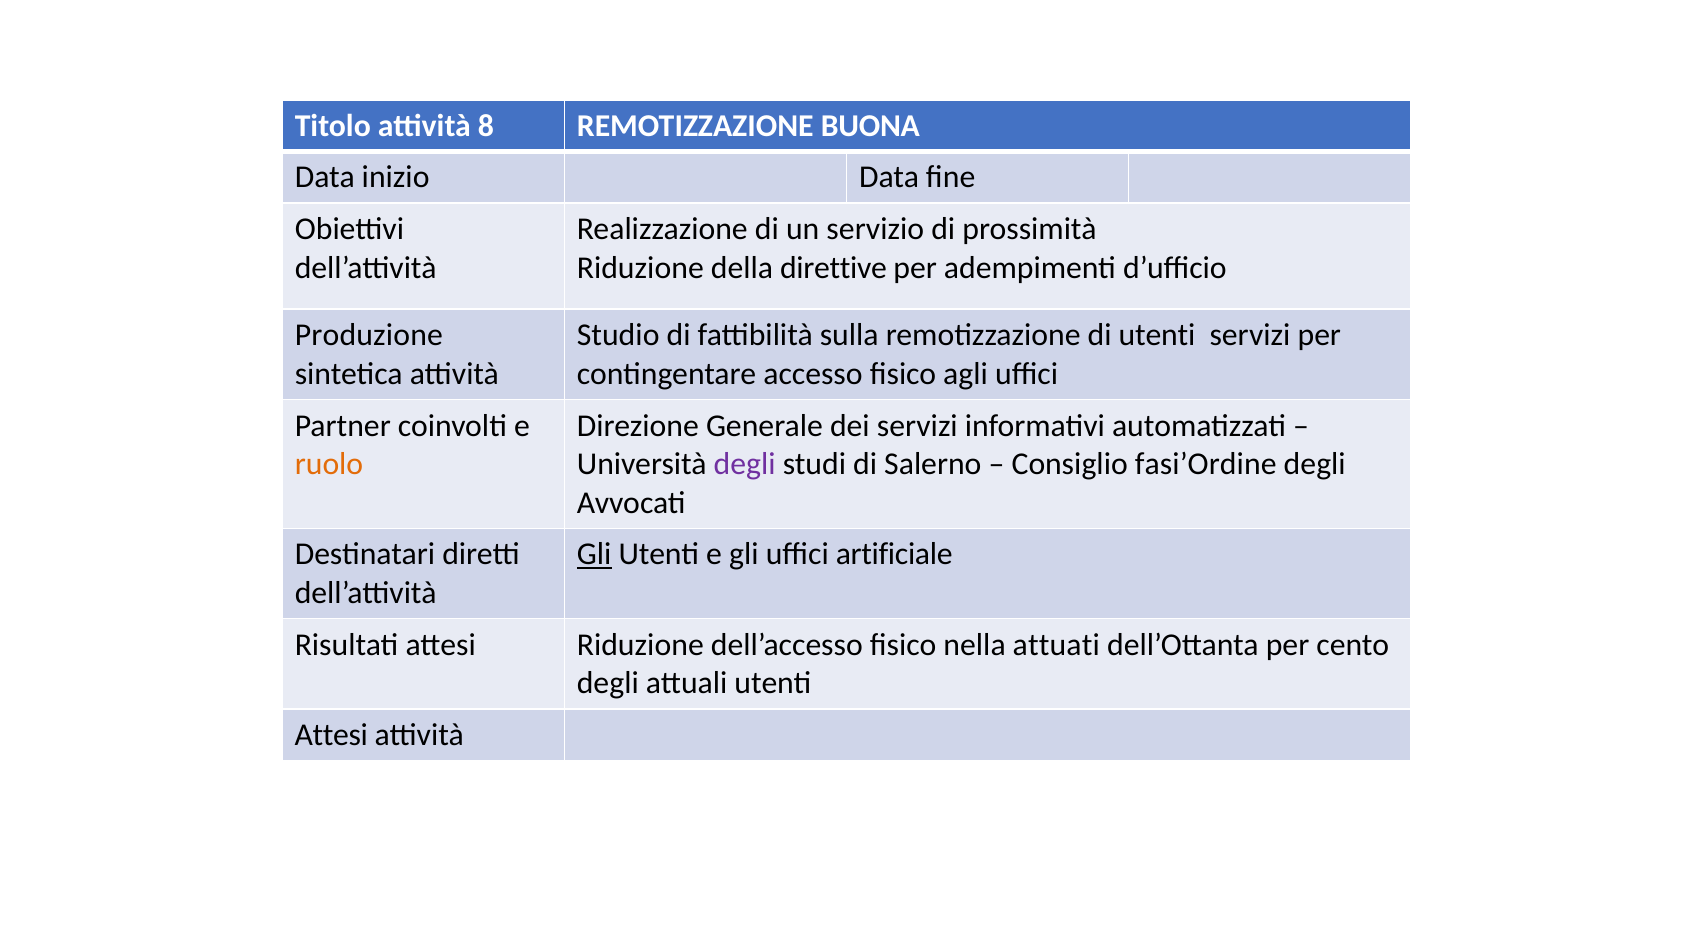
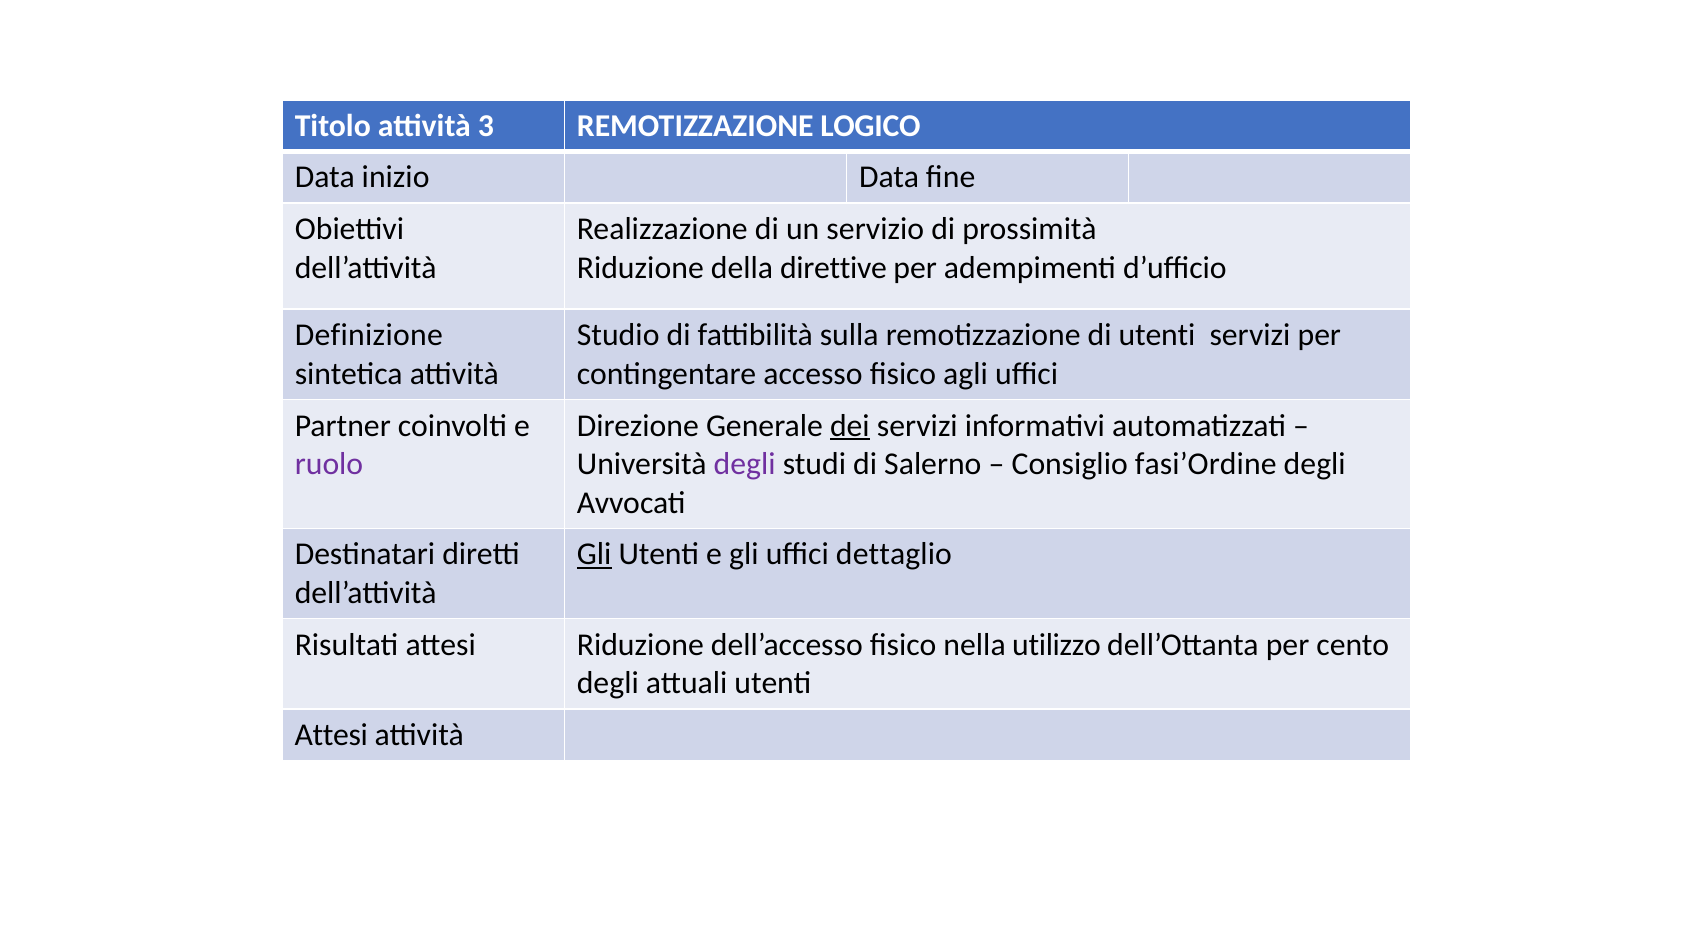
8: 8 -> 3
BUONA: BUONA -> LOGICO
Produzione: Produzione -> Definizione
dei underline: none -> present
ruolo colour: orange -> purple
artificiale: artificiale -> dettaglio
attuati: attuati -> utilizzo
